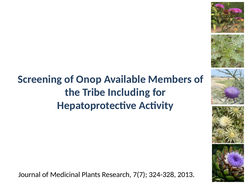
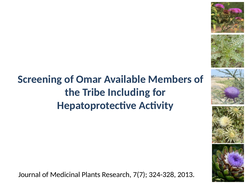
of Onop: Onop -> Omar
